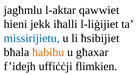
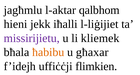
qawwiet: qawwiet -> qalbhom
missirijietu colour: blue -> purple
ħsibijiet: ħsibijiet -> kliemek
